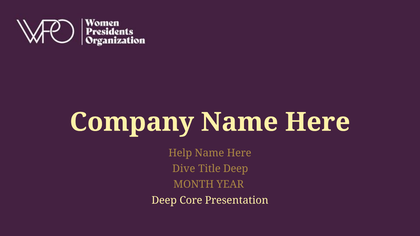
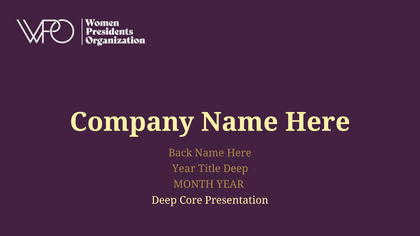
Help: Help -> Back
Dive at (184, 169): Dive -> Year
